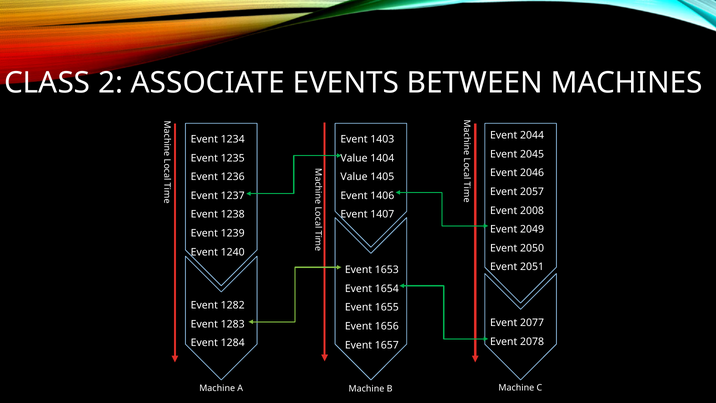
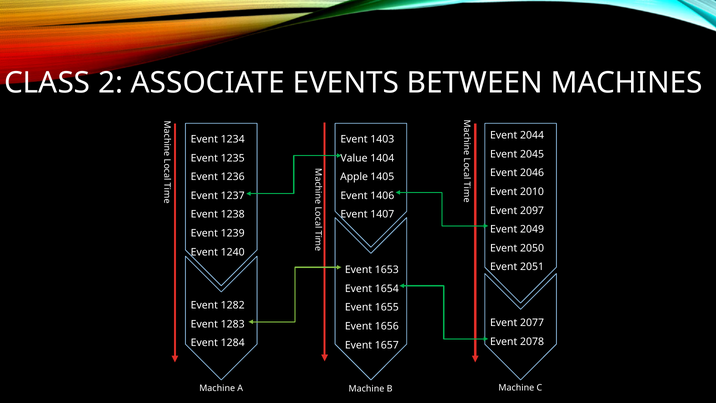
Value at (354, 177): Value -> Apple
2057: 2057 -> 2010
2008: 2008 -> 2097
